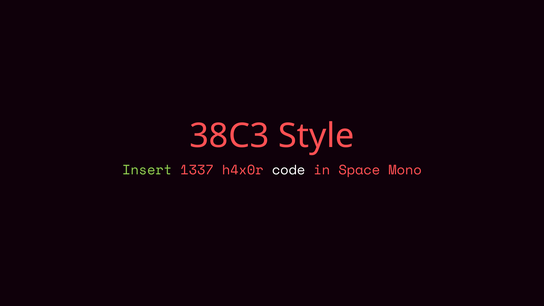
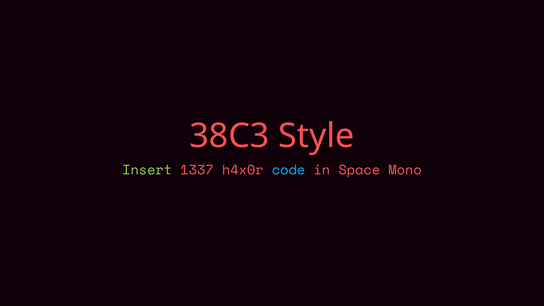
code colour: white -> light blue
